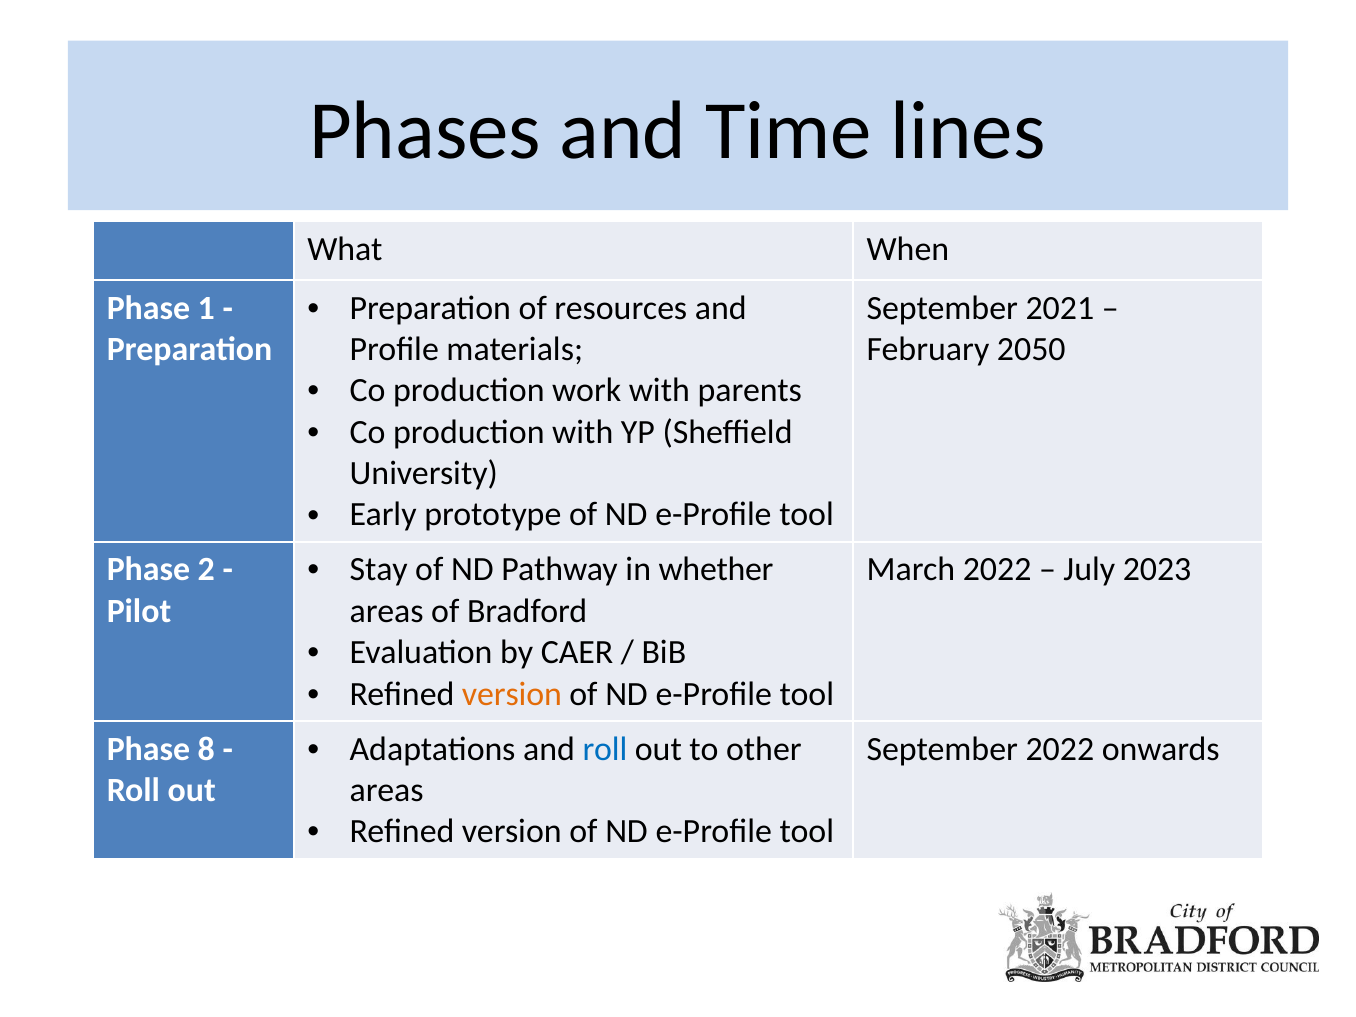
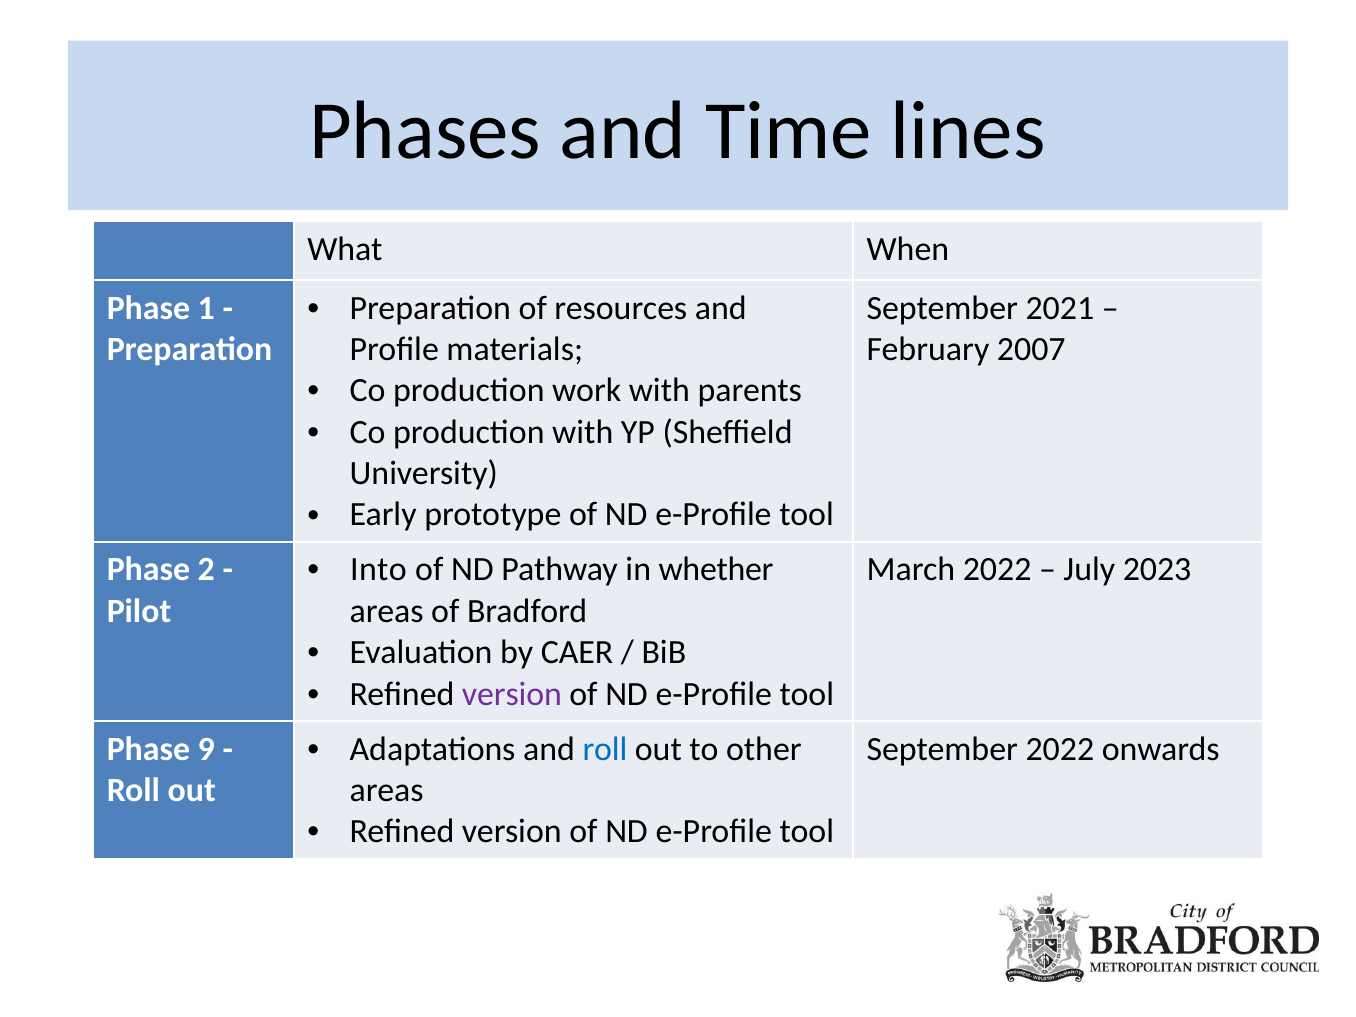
2050: 2050 -> 2007
Stay: Stay -> Into
version at (512, 694) colour: orange -> purple
8: 8 -> 9
